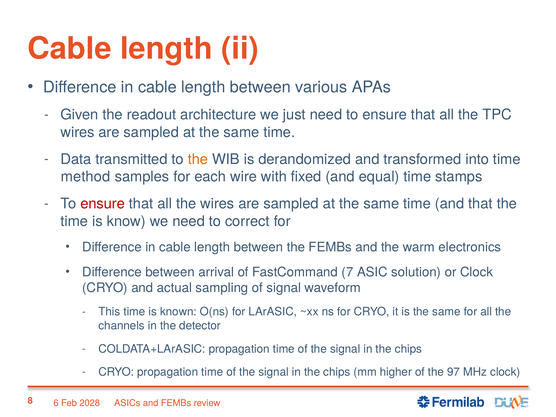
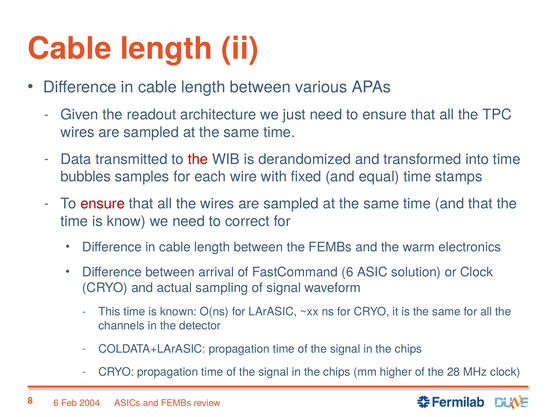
the at (198, 159) colour: orange -> red
method: method -> bubbles
FastCommand 7: 7 -> 6
97: 97 -> 28
2028: 2028 -> 2004
